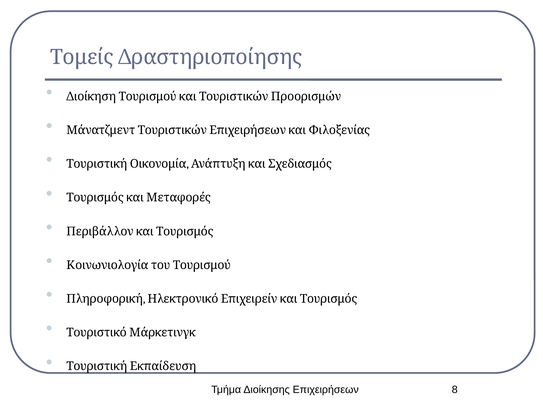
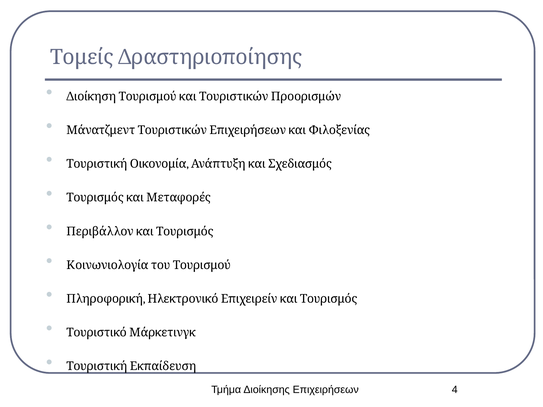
8: 8 -> 4
